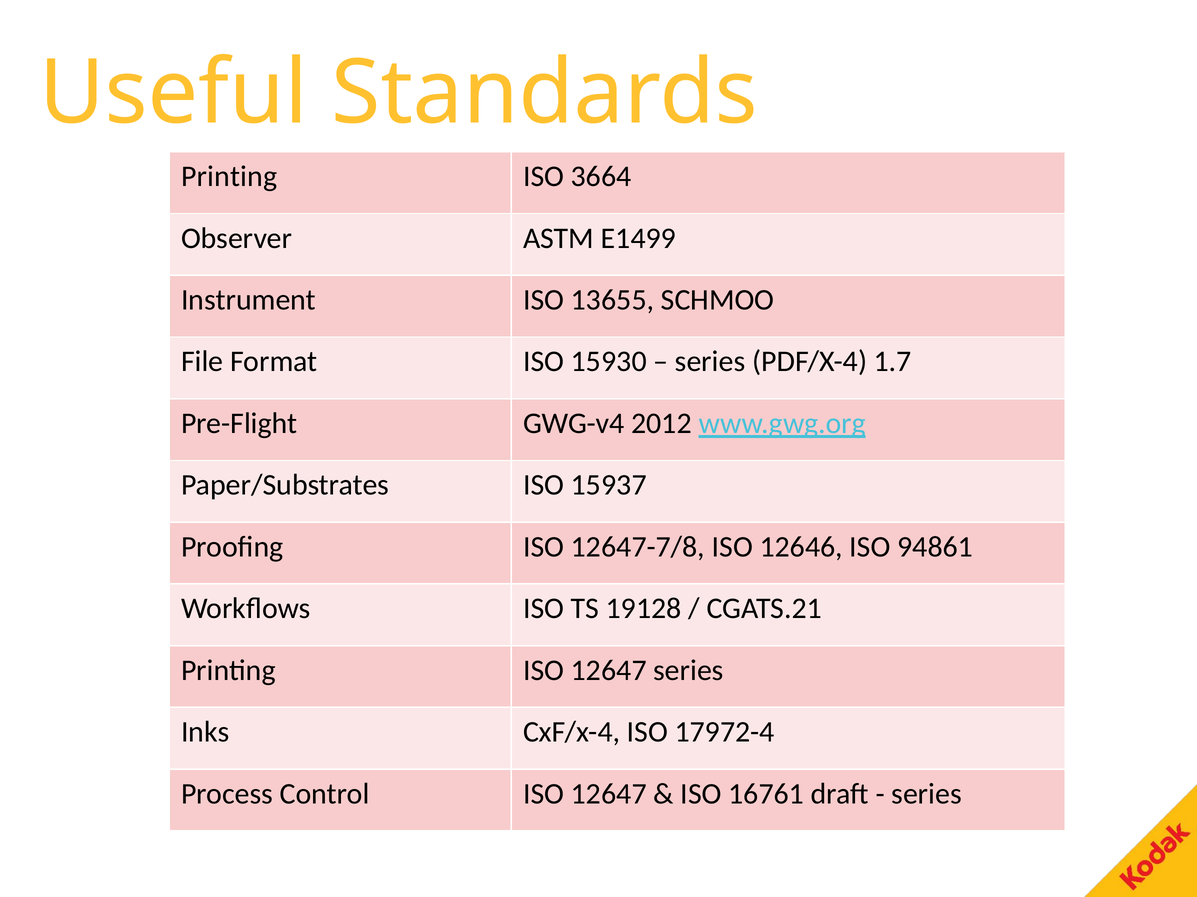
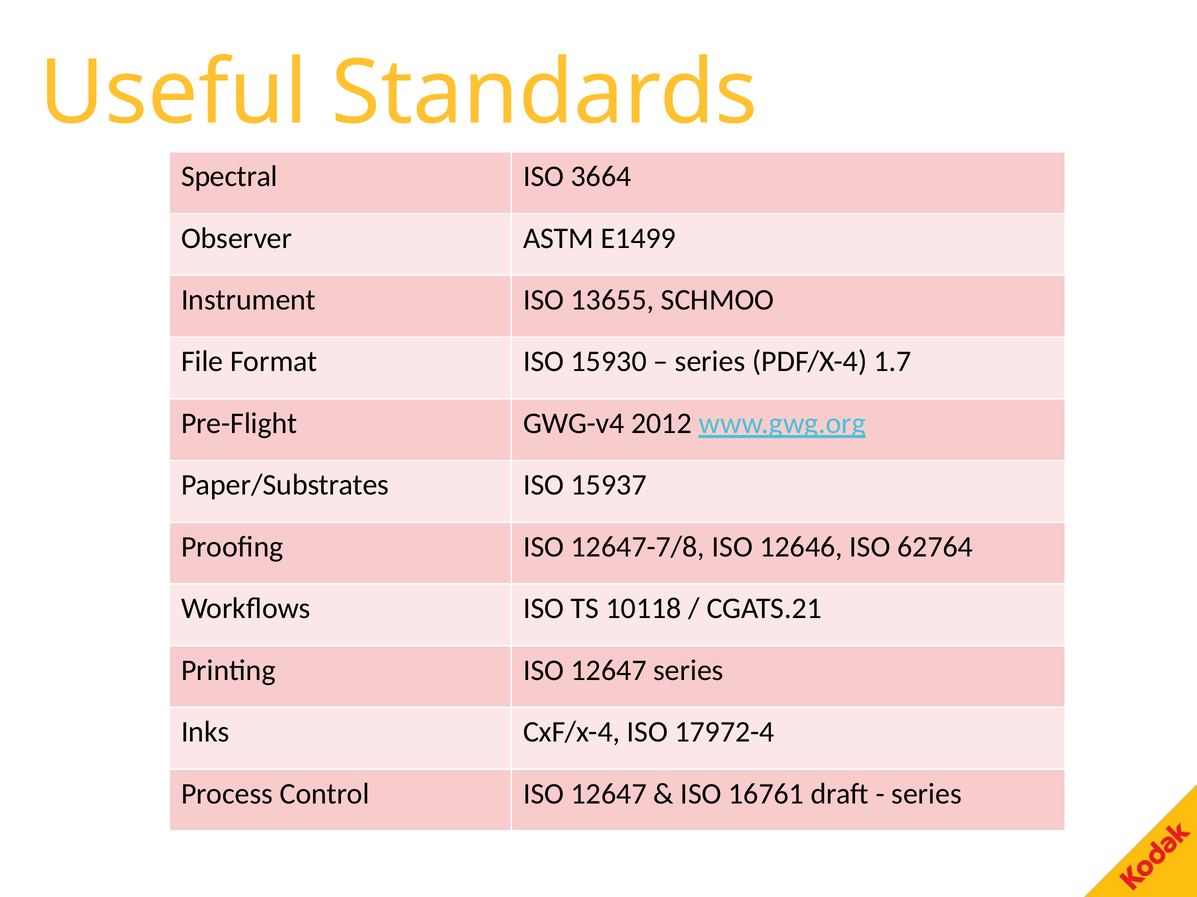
Printing at (229, 177): Printing -> Spectral
94861: 94861 -> 62764
19128: 19128 -> 10118
